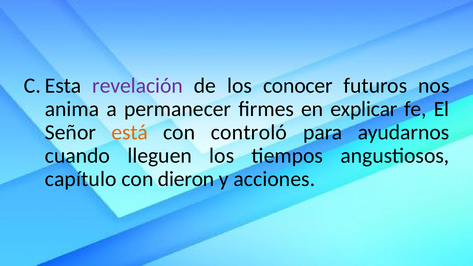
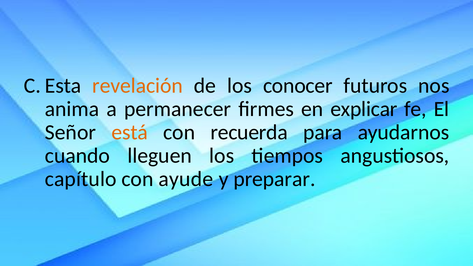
revelación colour: purple -> orange
controló: controló -> recuerda
dieron: dieron -> ayude
acciones: acciones -> preparar
